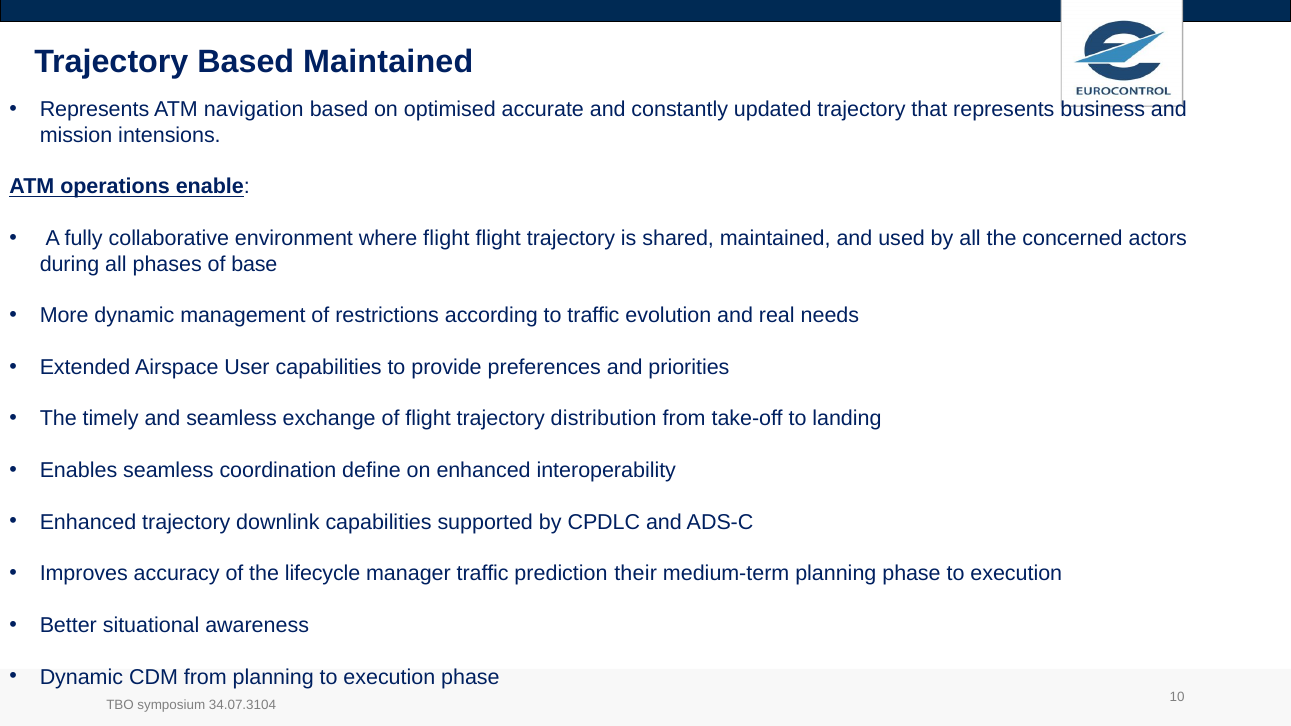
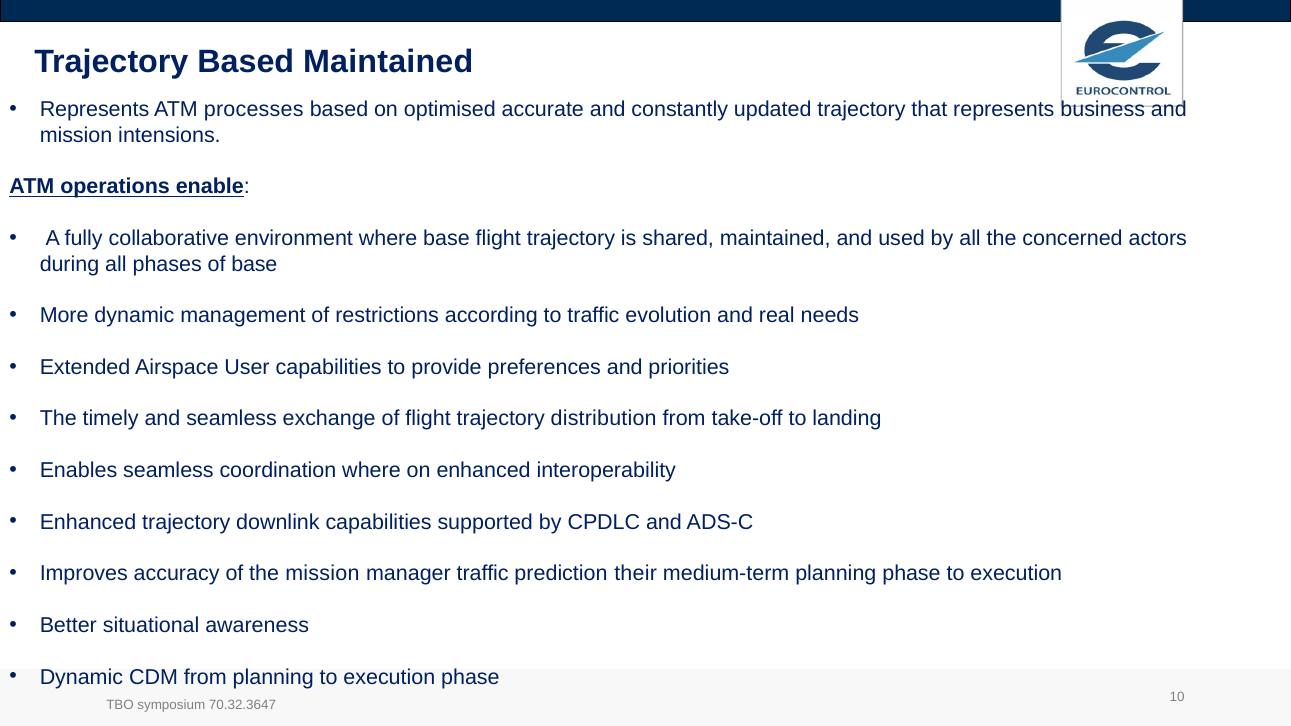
navigation: navigation -> processes
where flight: flight -> base
coordination define: define -> where
the lifecycle: lifecycle -> mission
34.07.3104: 34.07.3104 -> 70.32.3647
